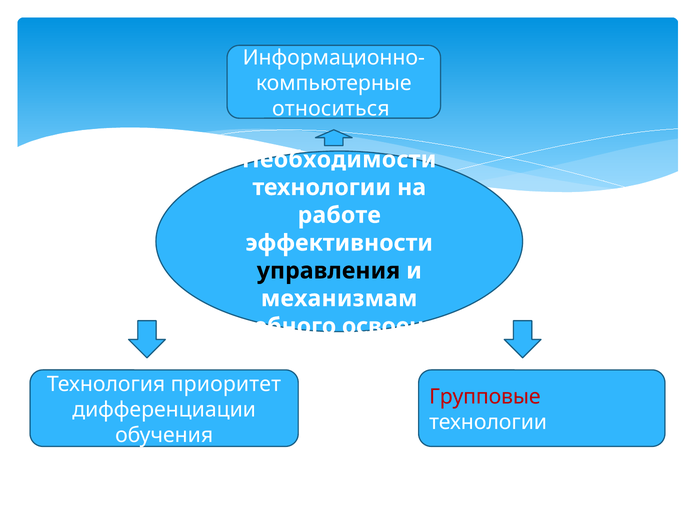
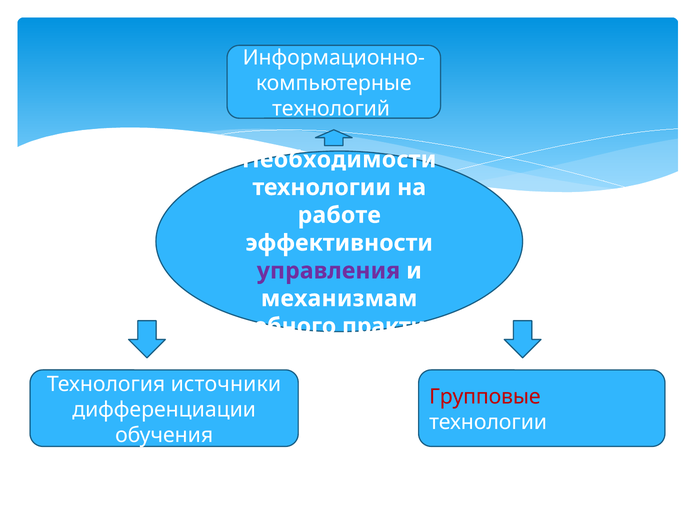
относиться: относиться -> технологий
управления colour: black -> purple
освоения: освоения -> практике
приоритет: приоритет -> источники
